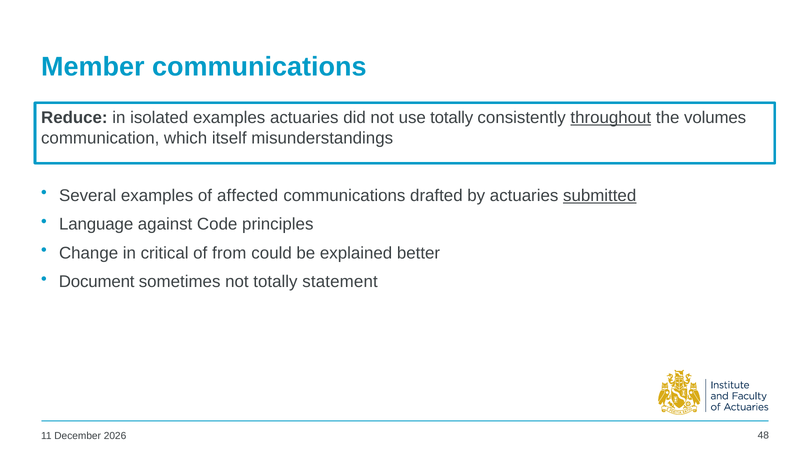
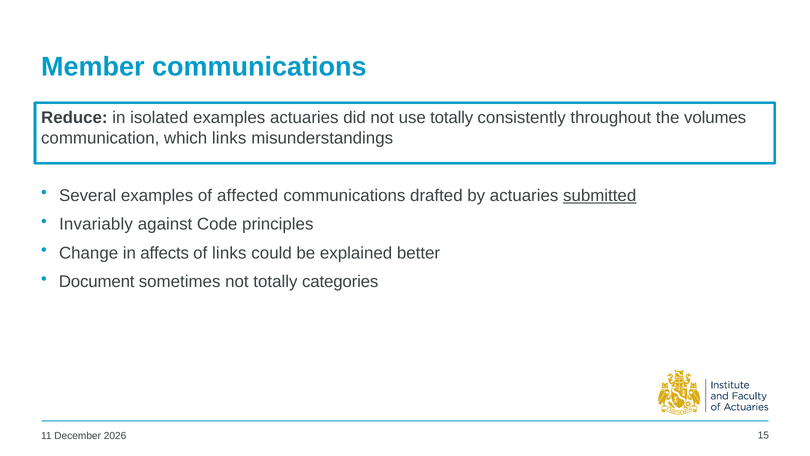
throughout underline: present -> none
which itself: itself -> links
Language: Language -> Invariably
critical: critical -> affects
of from: from -> links
statement: statement -> categories
48: 48 -> 15
